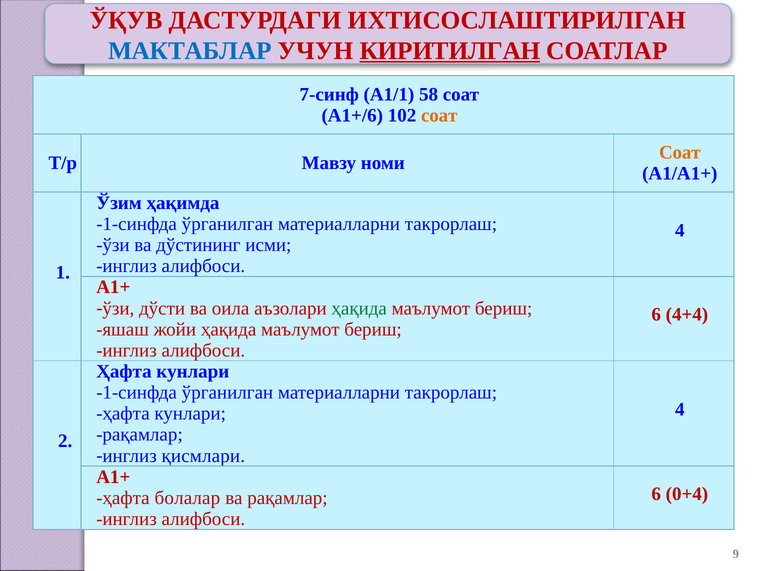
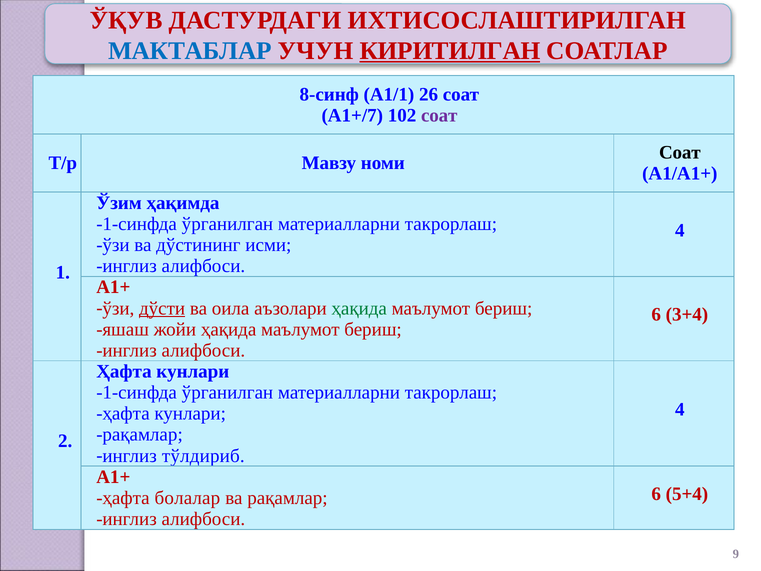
7-синф: 7-синф -> 8-синф
58: 58 -> 26
А1+/6: А1+/6 -> А1+/7
соат at (439, 115) colour: orange -> purple
Соат at (680, 153) colour: orange -> black
дўсти underline: none -> present
4+4: 4+4 -> 3+4
қисмлари: қисмлари -> тўлдириб
0+4: 0+4 -> 5+4
